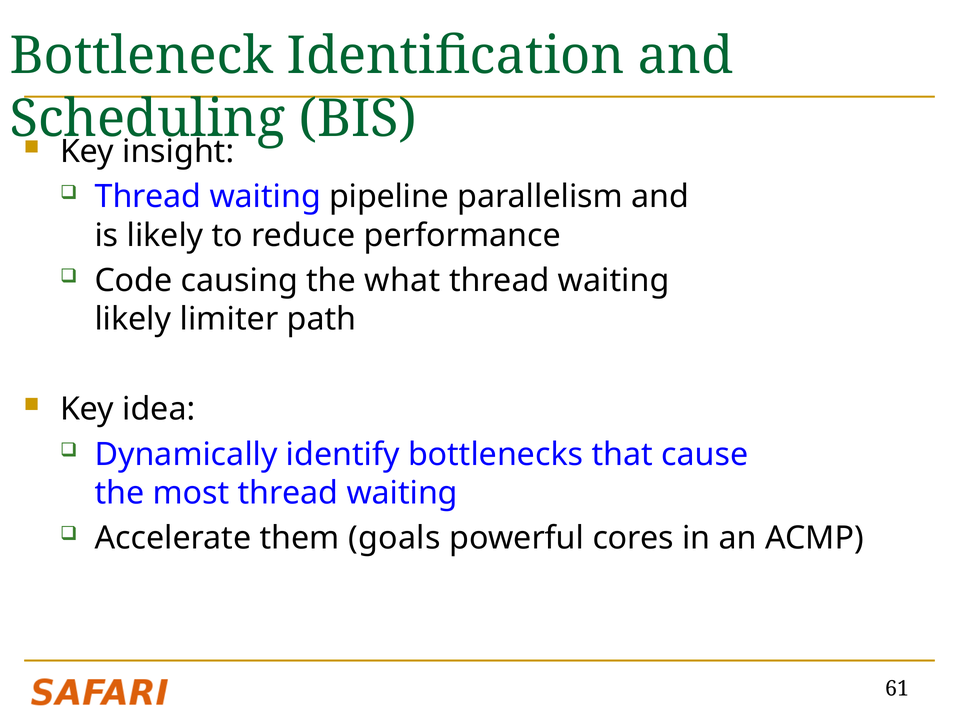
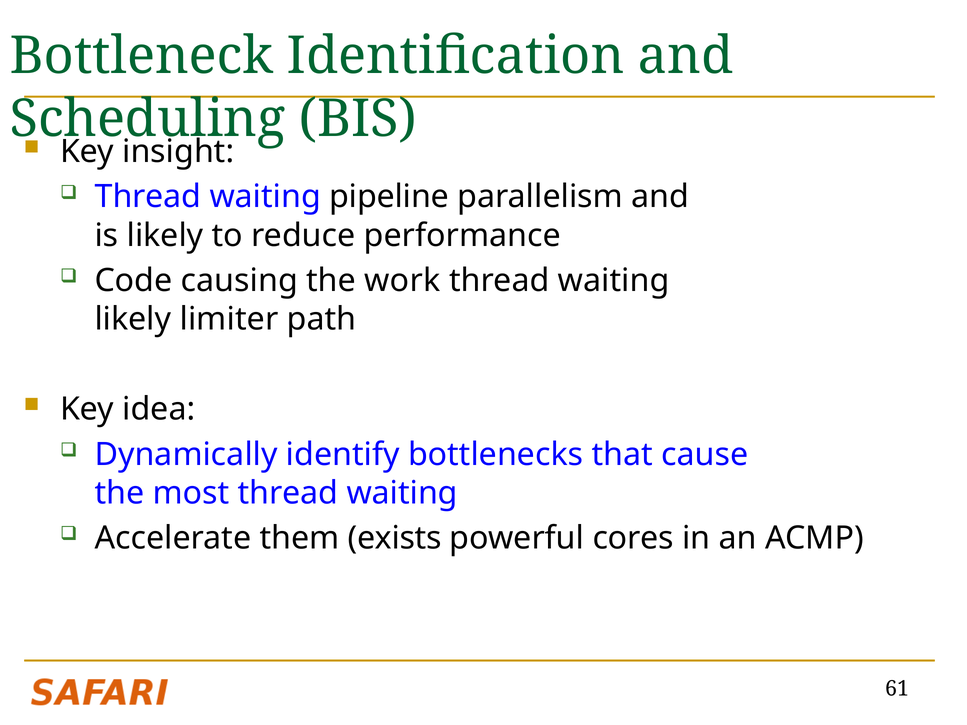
what: what -> work
goals: goals -> exists
